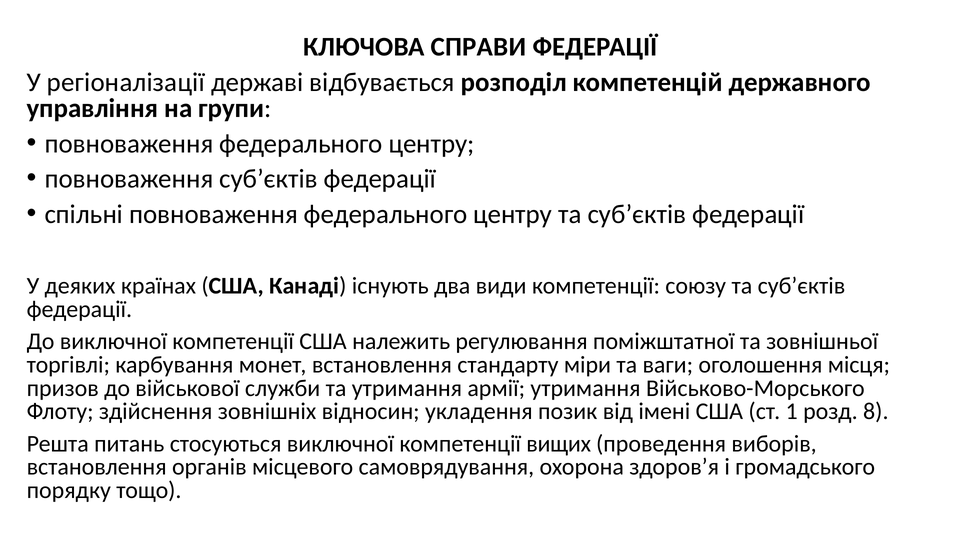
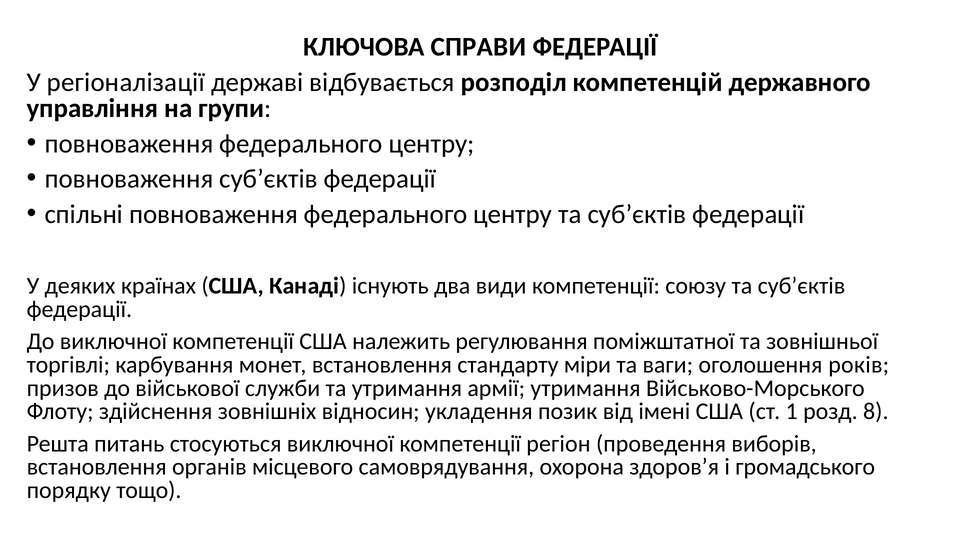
місця: місця -> років
вищих: вищих -> регіон
